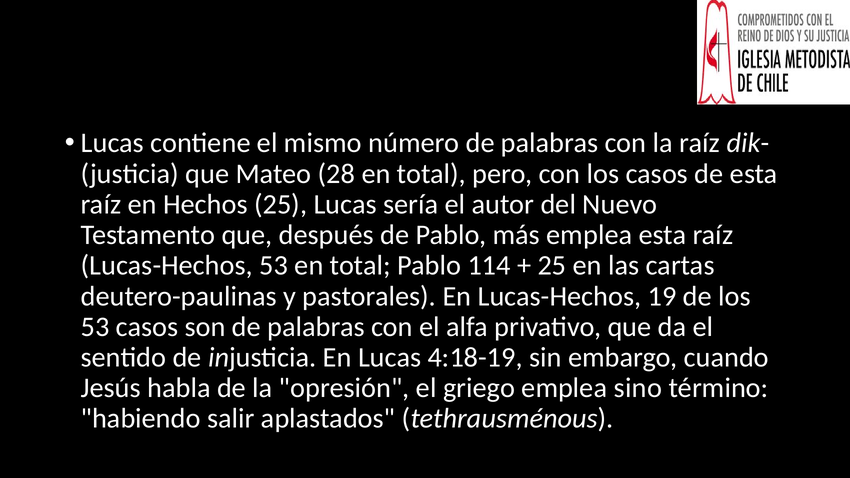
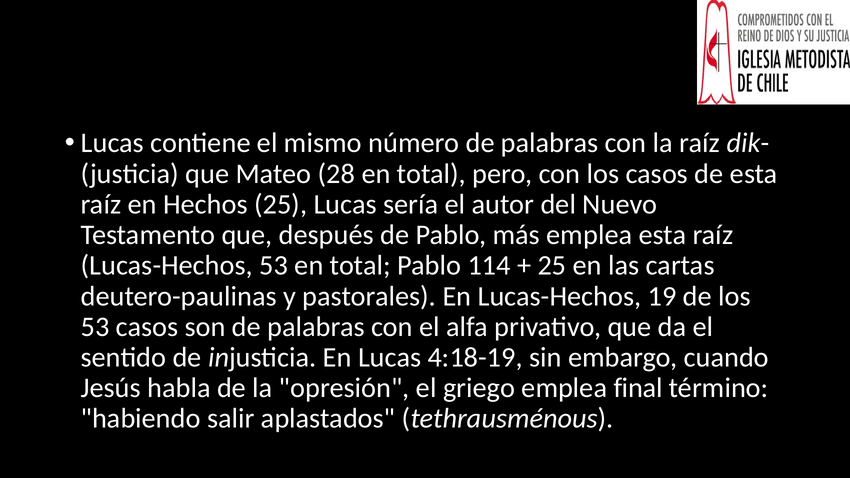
sino: sino -> final
